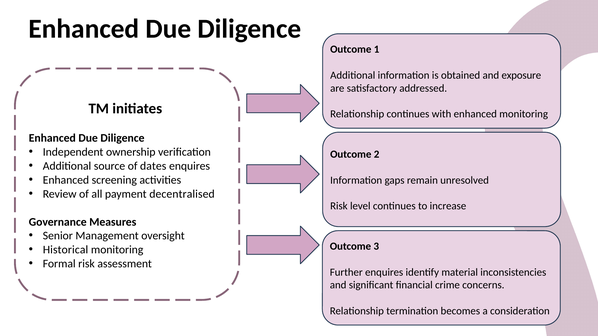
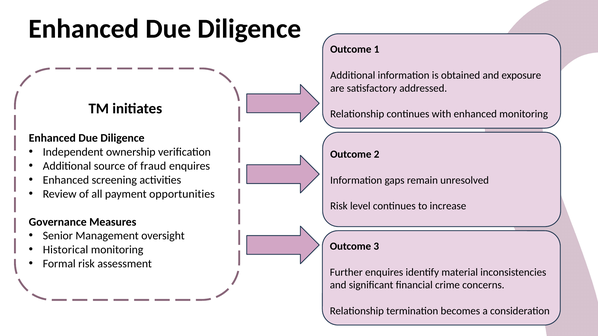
dates: dates -> fraud
decentralised: decentralised -> opportunities
